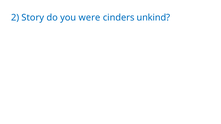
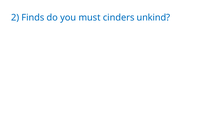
Story: Story -> Finds
were: were -> must
